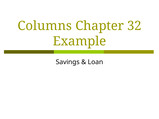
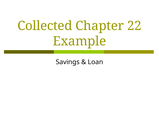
Columns: Columns -> Collected
32: 32 -> 22
